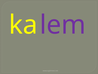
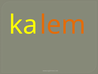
lem colour: purple -> orange
